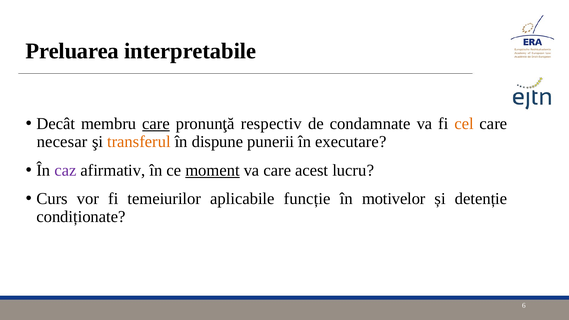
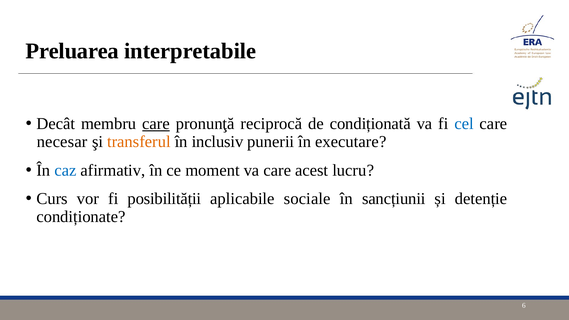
respectiv: respectiv -> reciprocă
condamnate: condamnate -> condiționată
cel colour: orange -> blue
dispune: dispune -> inclusiv
caz colour: purple -> blue
moment underline: present -> none
temeiurilor: temeiurilor -> posibilității
funcție: funcție -> sociale
motivelor: motivelor -> sancțiunii
